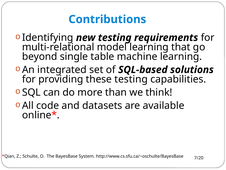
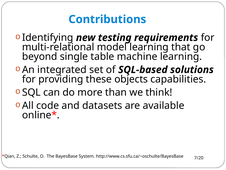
these testing: testing -> objects
